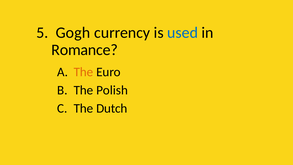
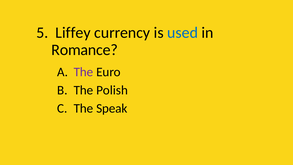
Gogh: Gogh -> Liffey
The at (83, 72) colour: orange -> purple
Dutch: Dutch -> Speak
